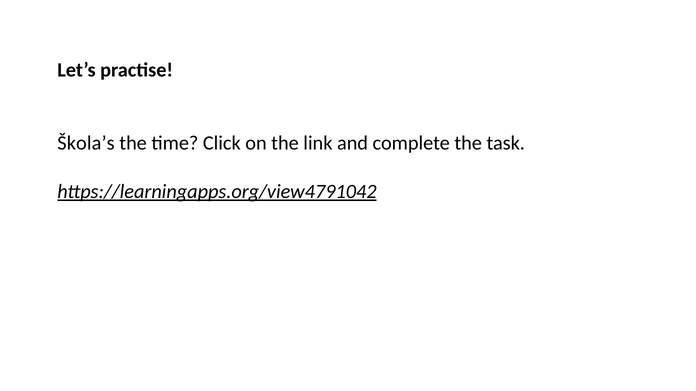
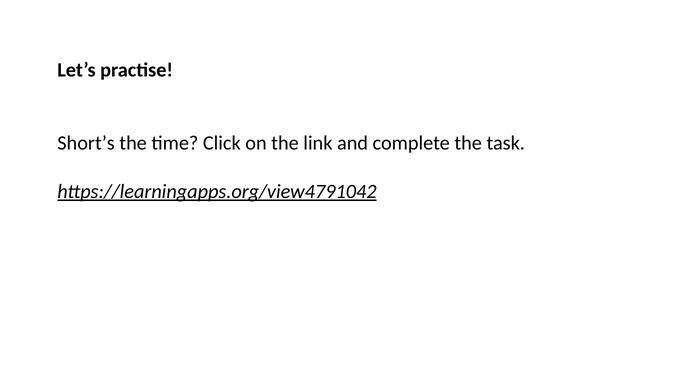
Škola’s: Škola’s -> Short’s
